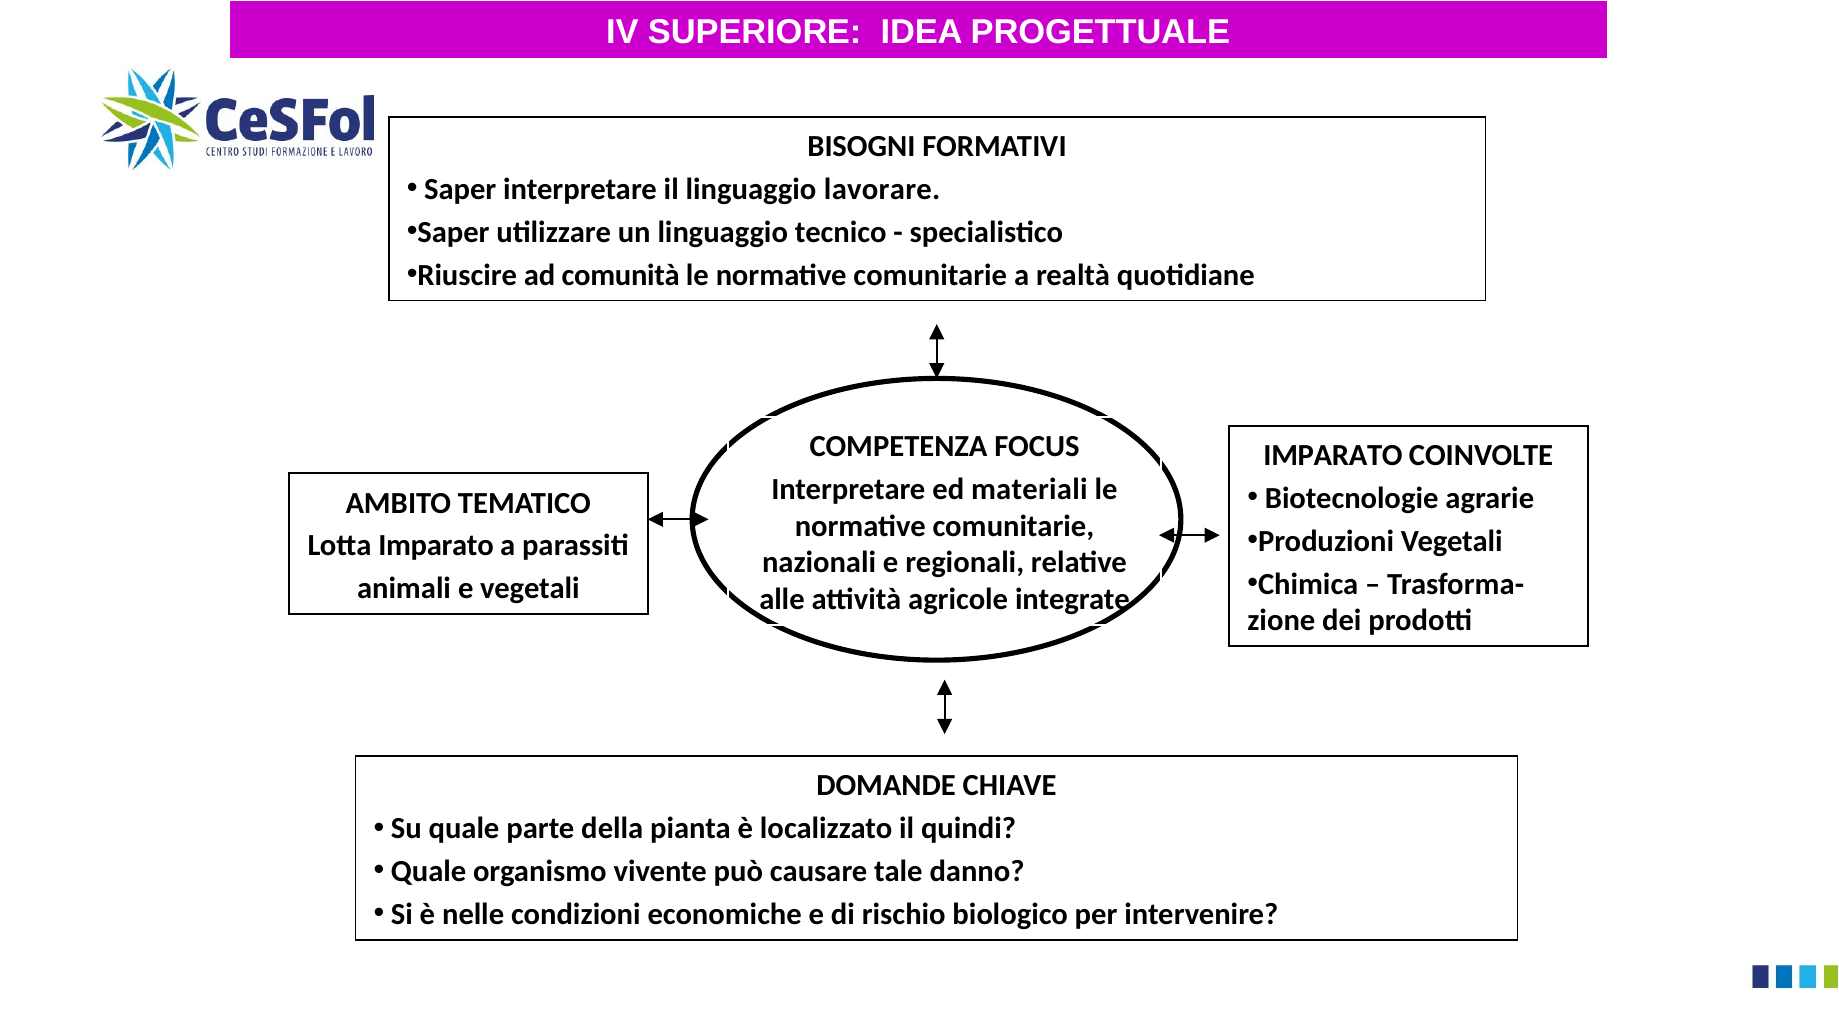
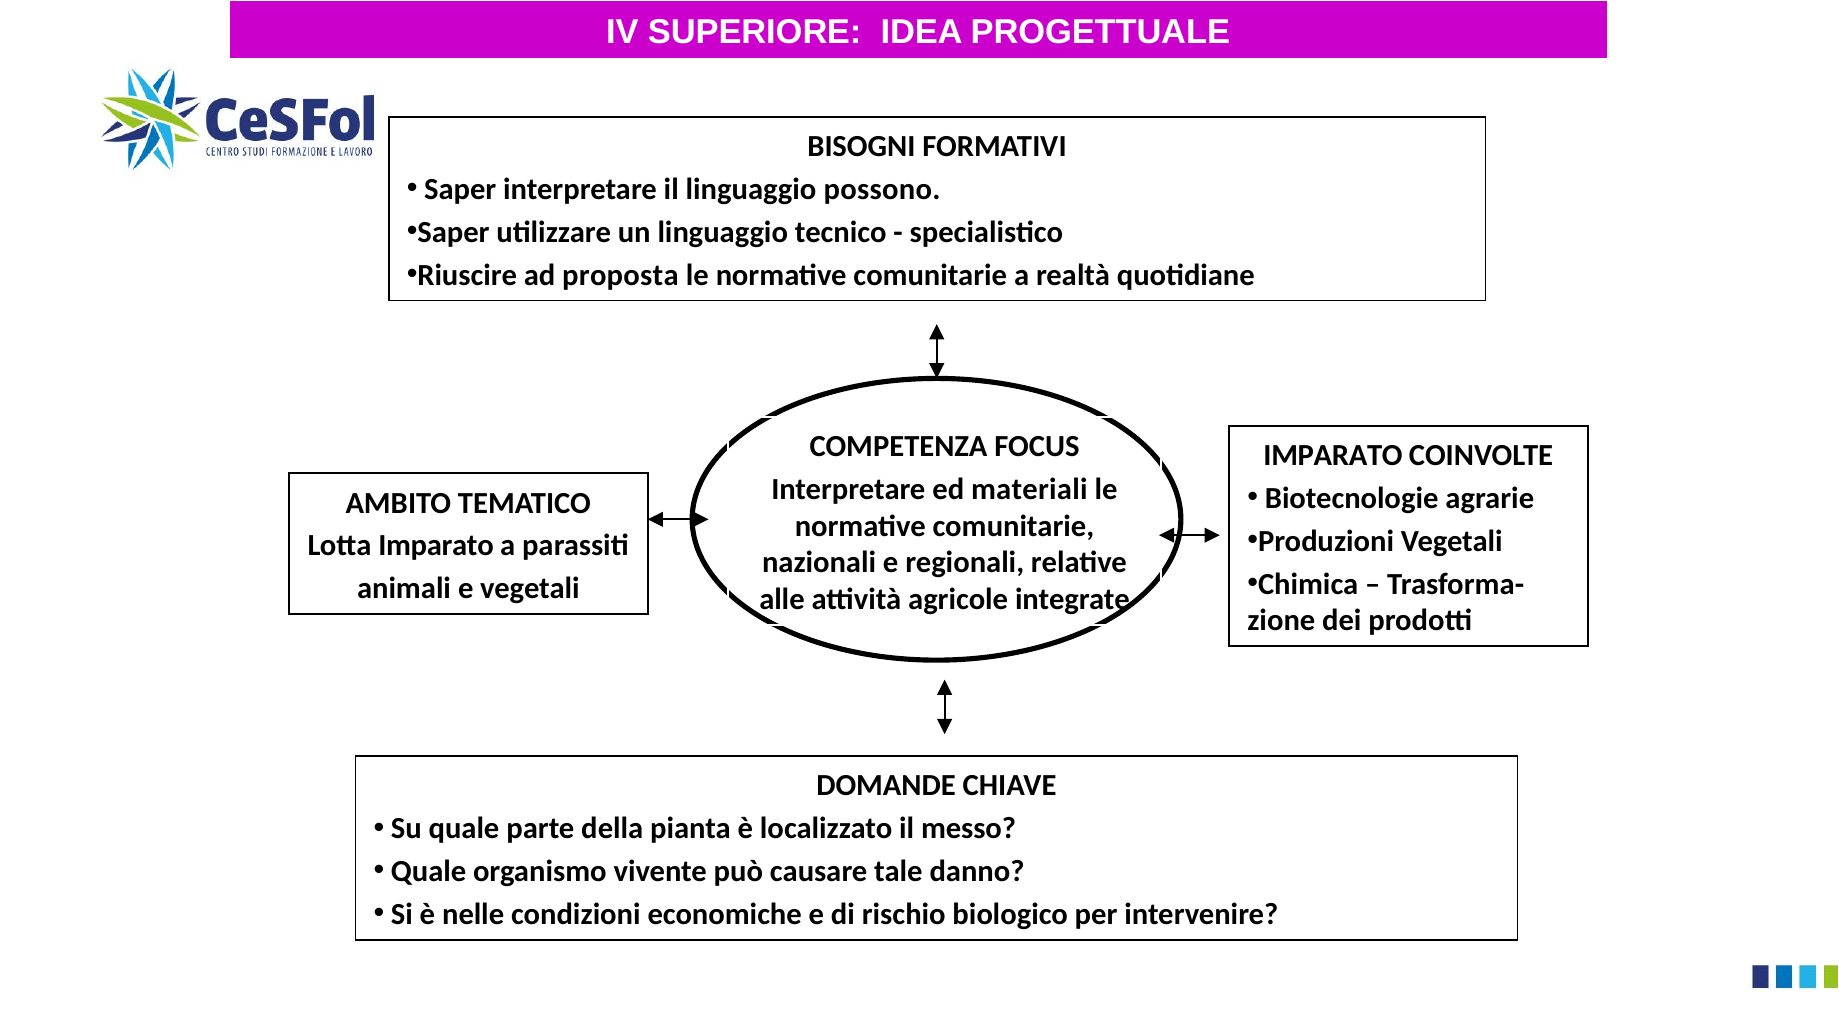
lavorare: lavorare -> possono
comunità: comunità -> proposta
quindi: quindi -> messo
